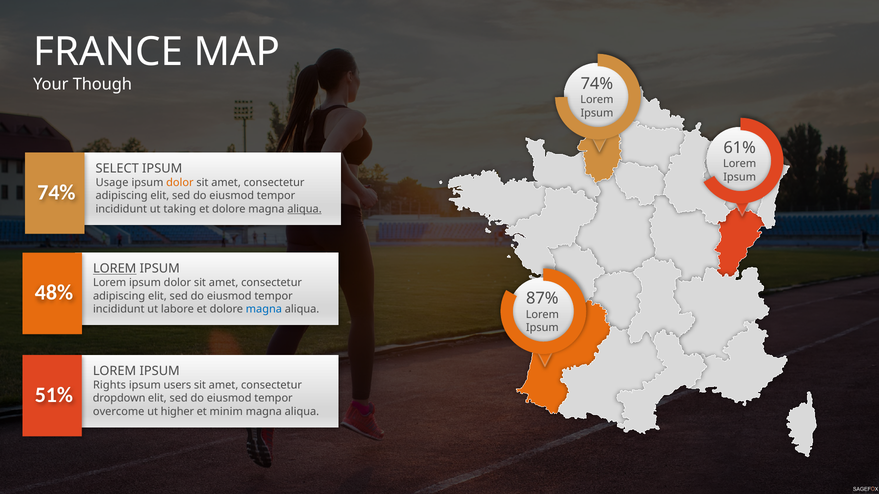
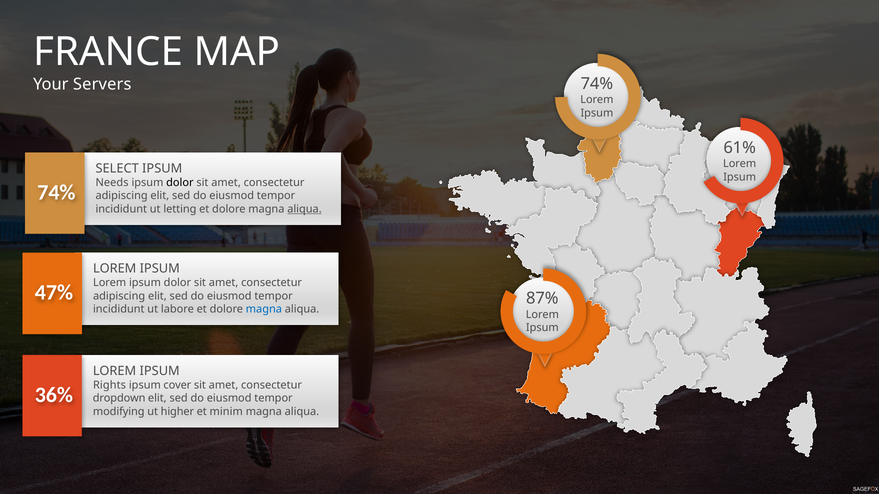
Though: Though -> Servers
Usage: Usage -> Needs
dolor at (180, 183) colour: orange -> black
taking: taking -> letting
LOREM at (115, 269) underline: present -> none
48%: 48% -> 47%
users: users -> cover
51%: 51% -> 36%
overcome: overcome -> modifying
